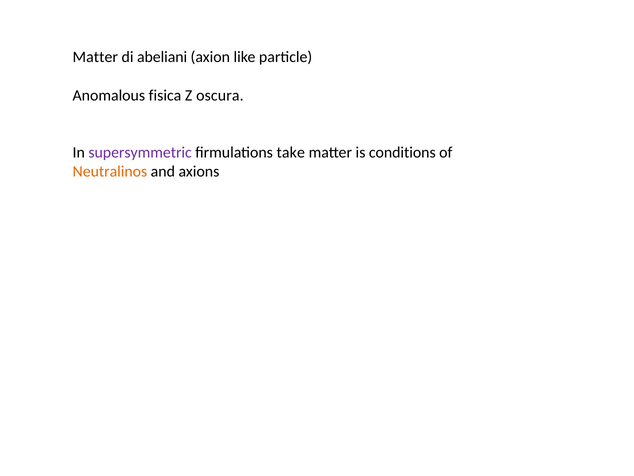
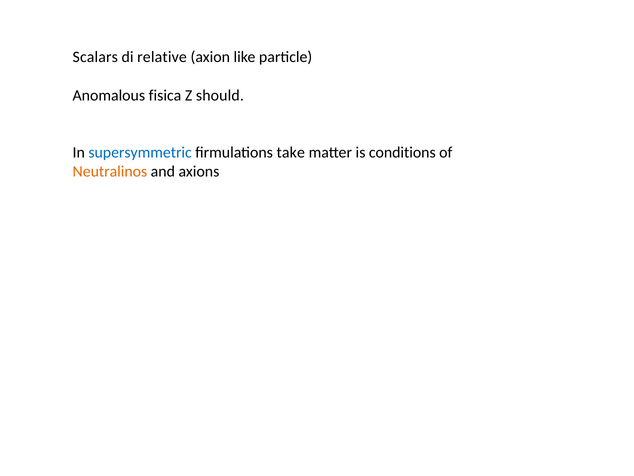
Matter at (95, 57): Matter -> Scalars
abeliani: abeliani -> relative
oscura: oscura -> should
supersymmetric colour: purple -> blue
